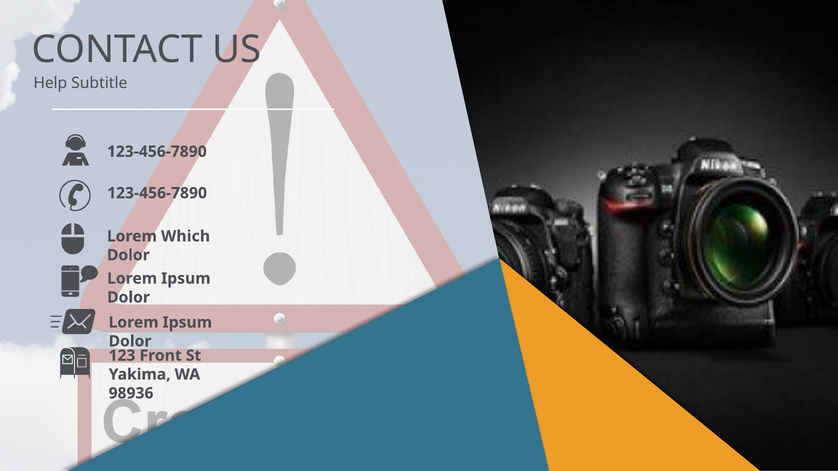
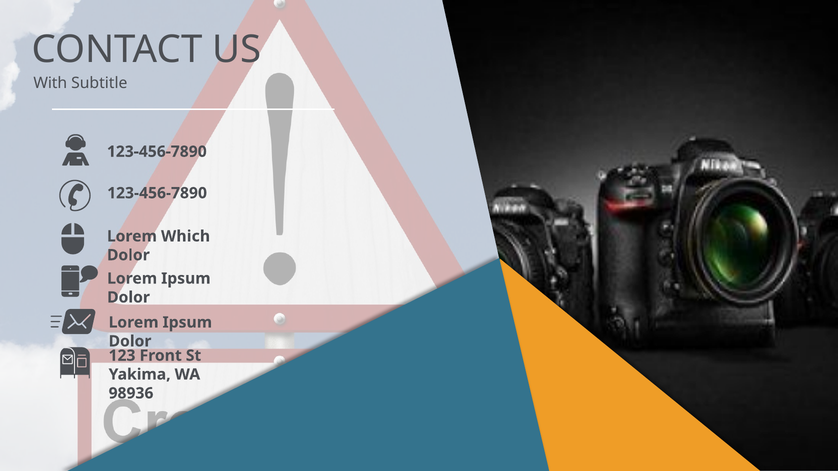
Help: Help -> With
